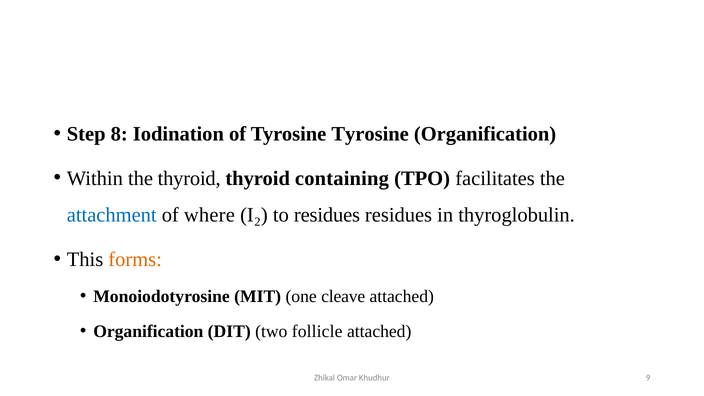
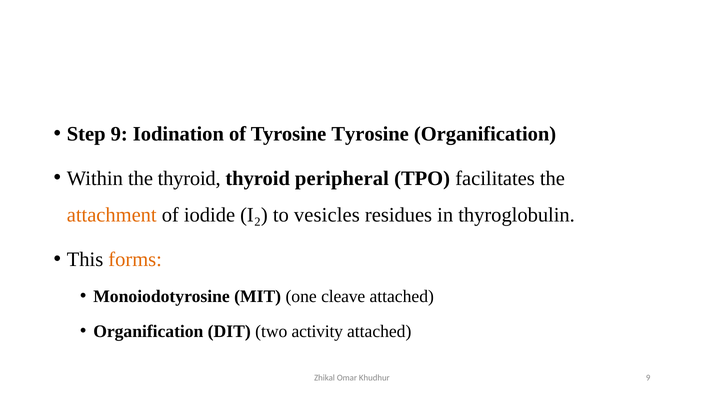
Step 8: 8 -> 9
containing: containing -> peripheral
attachment colour: blue -> orange
where: where -> iodide
to residues: residues -> vesicles
follicle: follicle -> activity
